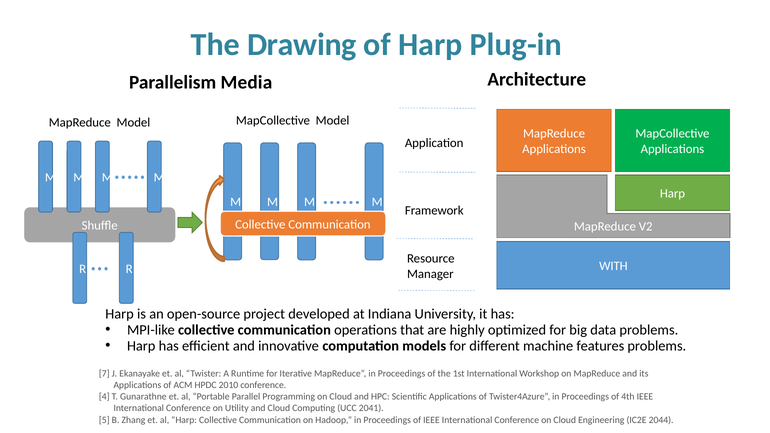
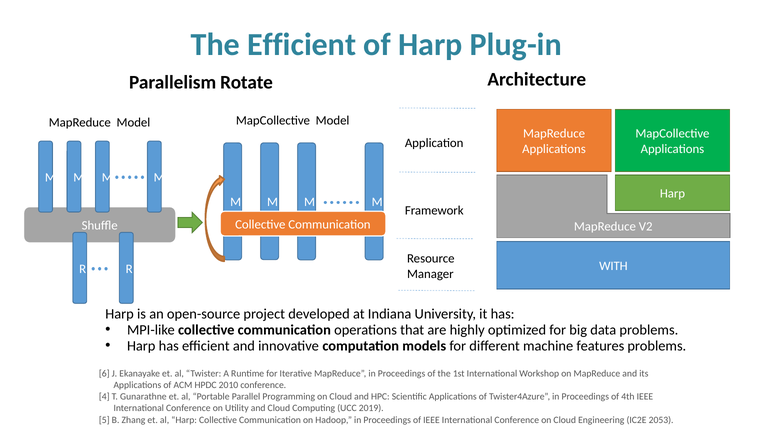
The Drawing: Drawing -> Efficient
Media: Media -> Rotate
7: 7 -> 6
2041: 2041 -> 2019
2044: 2044 -> 2053
